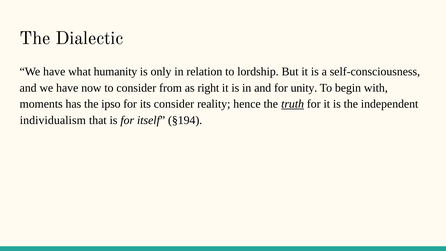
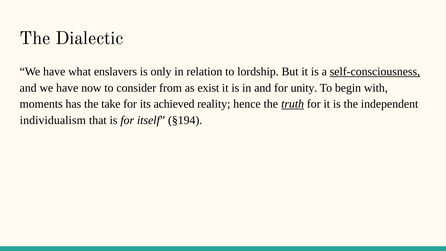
humanity: humanity -> enslavers
self-consciousness underline: none -> present
right: right -> exist
ipso: ipso -> take
its consider: consider -> achieved
